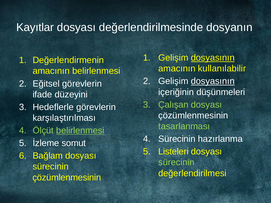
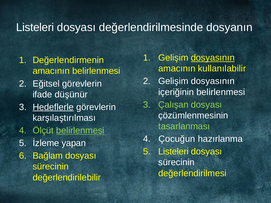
Kayıtlar at (35, 27): Kayıtlar -> Listeleri
dosyasının at (213, 81) underline: present -> none
içeriğinin düşünmeleri: düşünmeleri -> belirlenmesi
düzeyini: düzeyini -> düşünür
Hedeflerle underline: none -> present
Sürecinin at (177, 139): Sürecinin -> Çocuğun
somut: somut -> yapan
sürecinin at (176, 163) colour: light green -> white
çözümlenmesinin at (67, 178): çözümlenmesinin -> değerlendirilebilir
